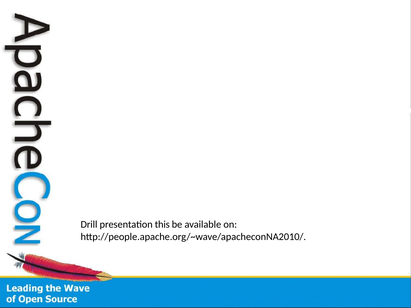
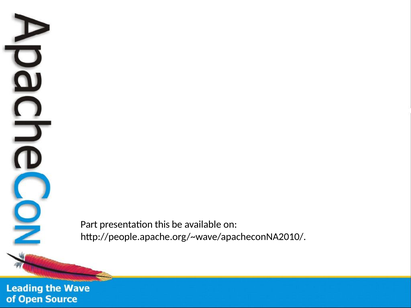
Drill: Drill -> Part
